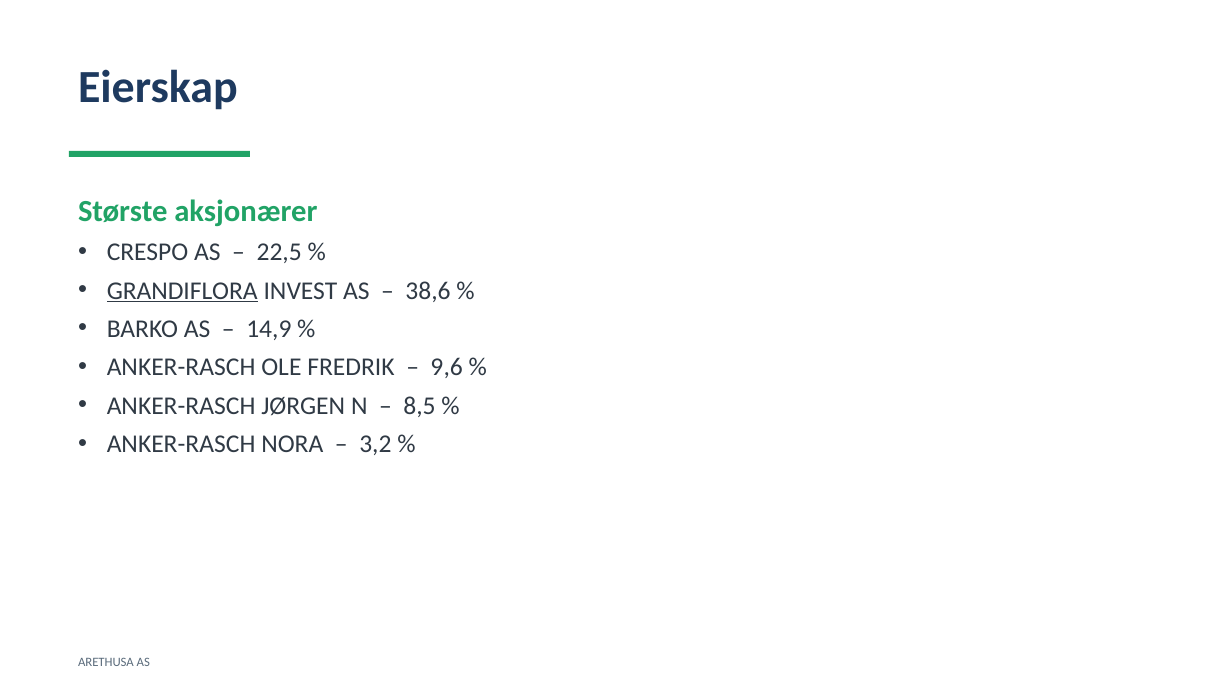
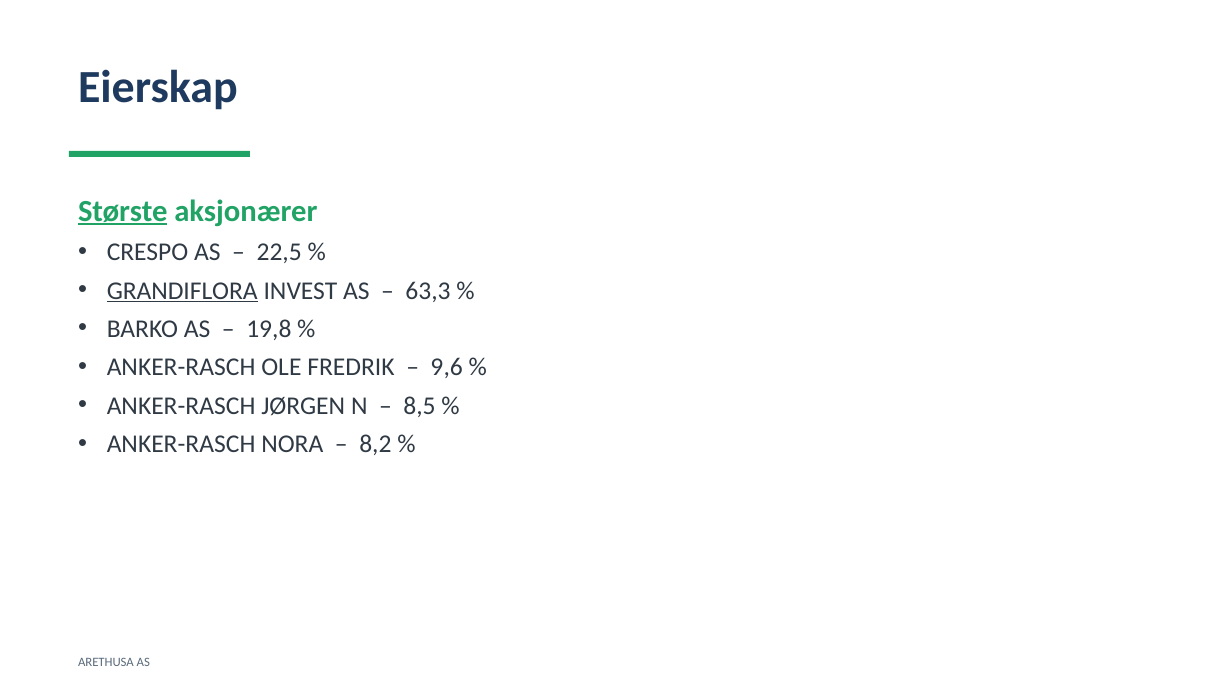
Største underline: none -> present
38,6: 38,6 -> 63,3
14,9: 14,9 -> 19,8
3,2: 3,2 -> 8,2
